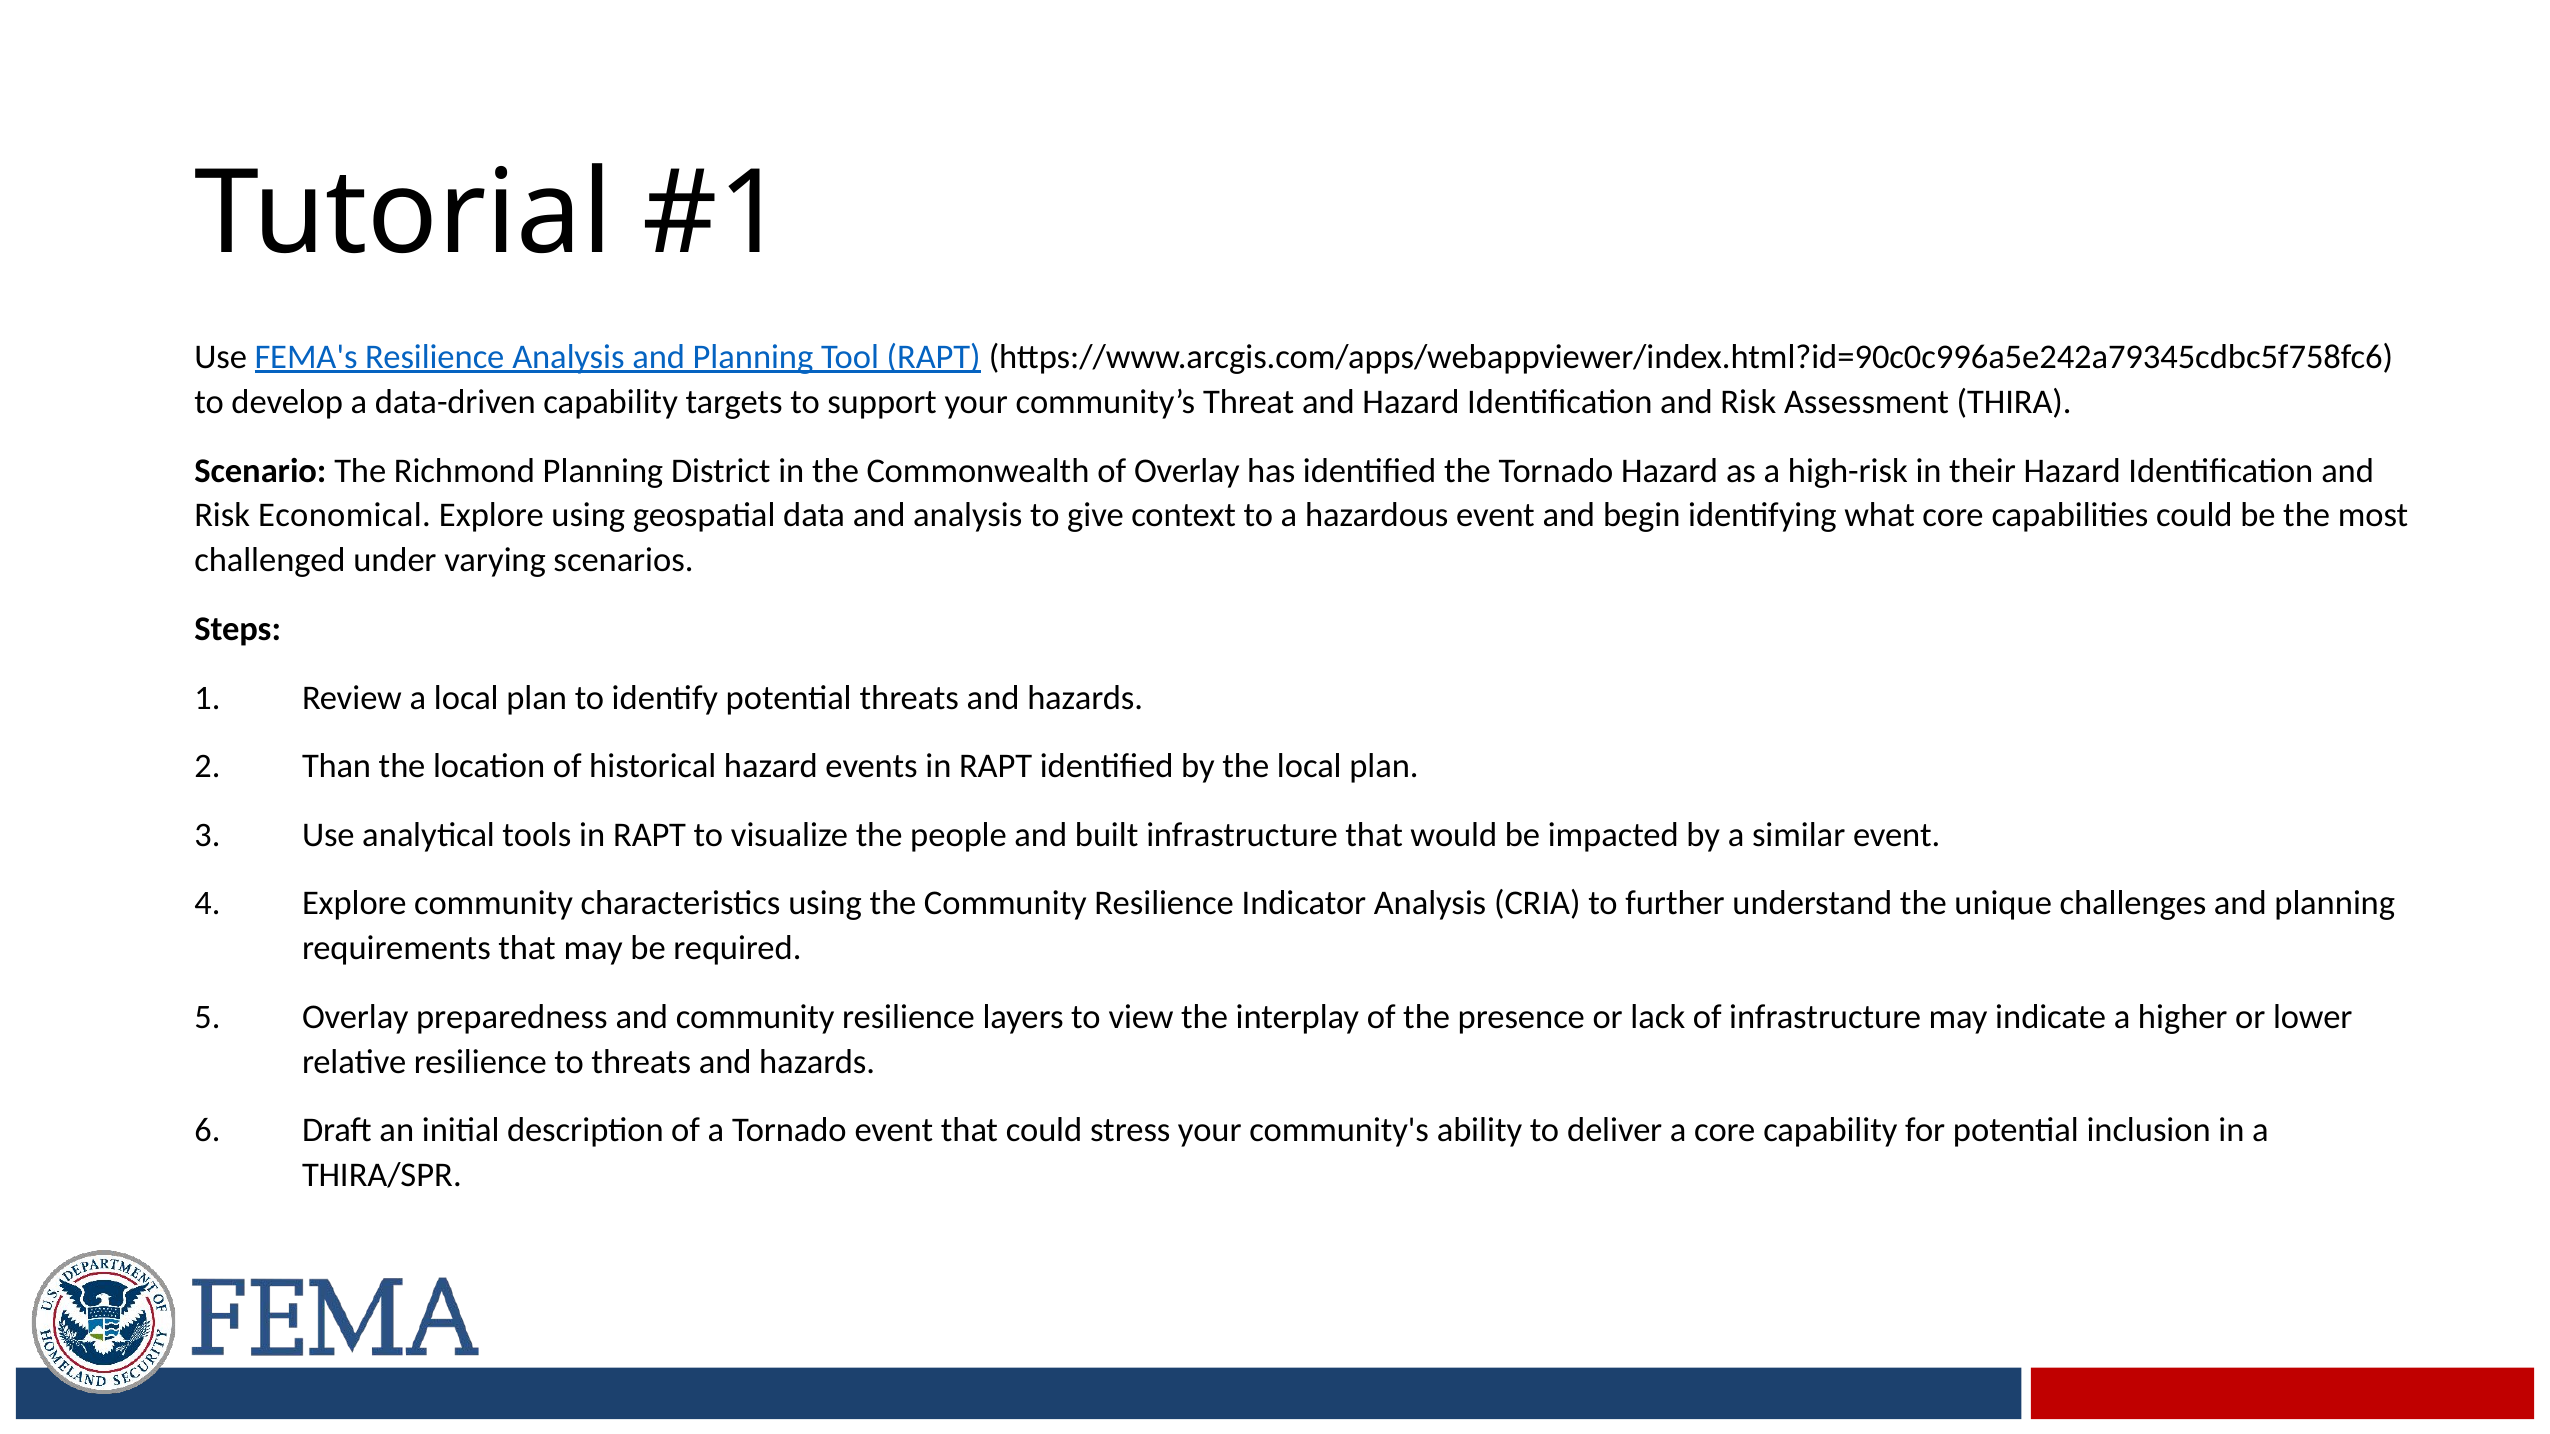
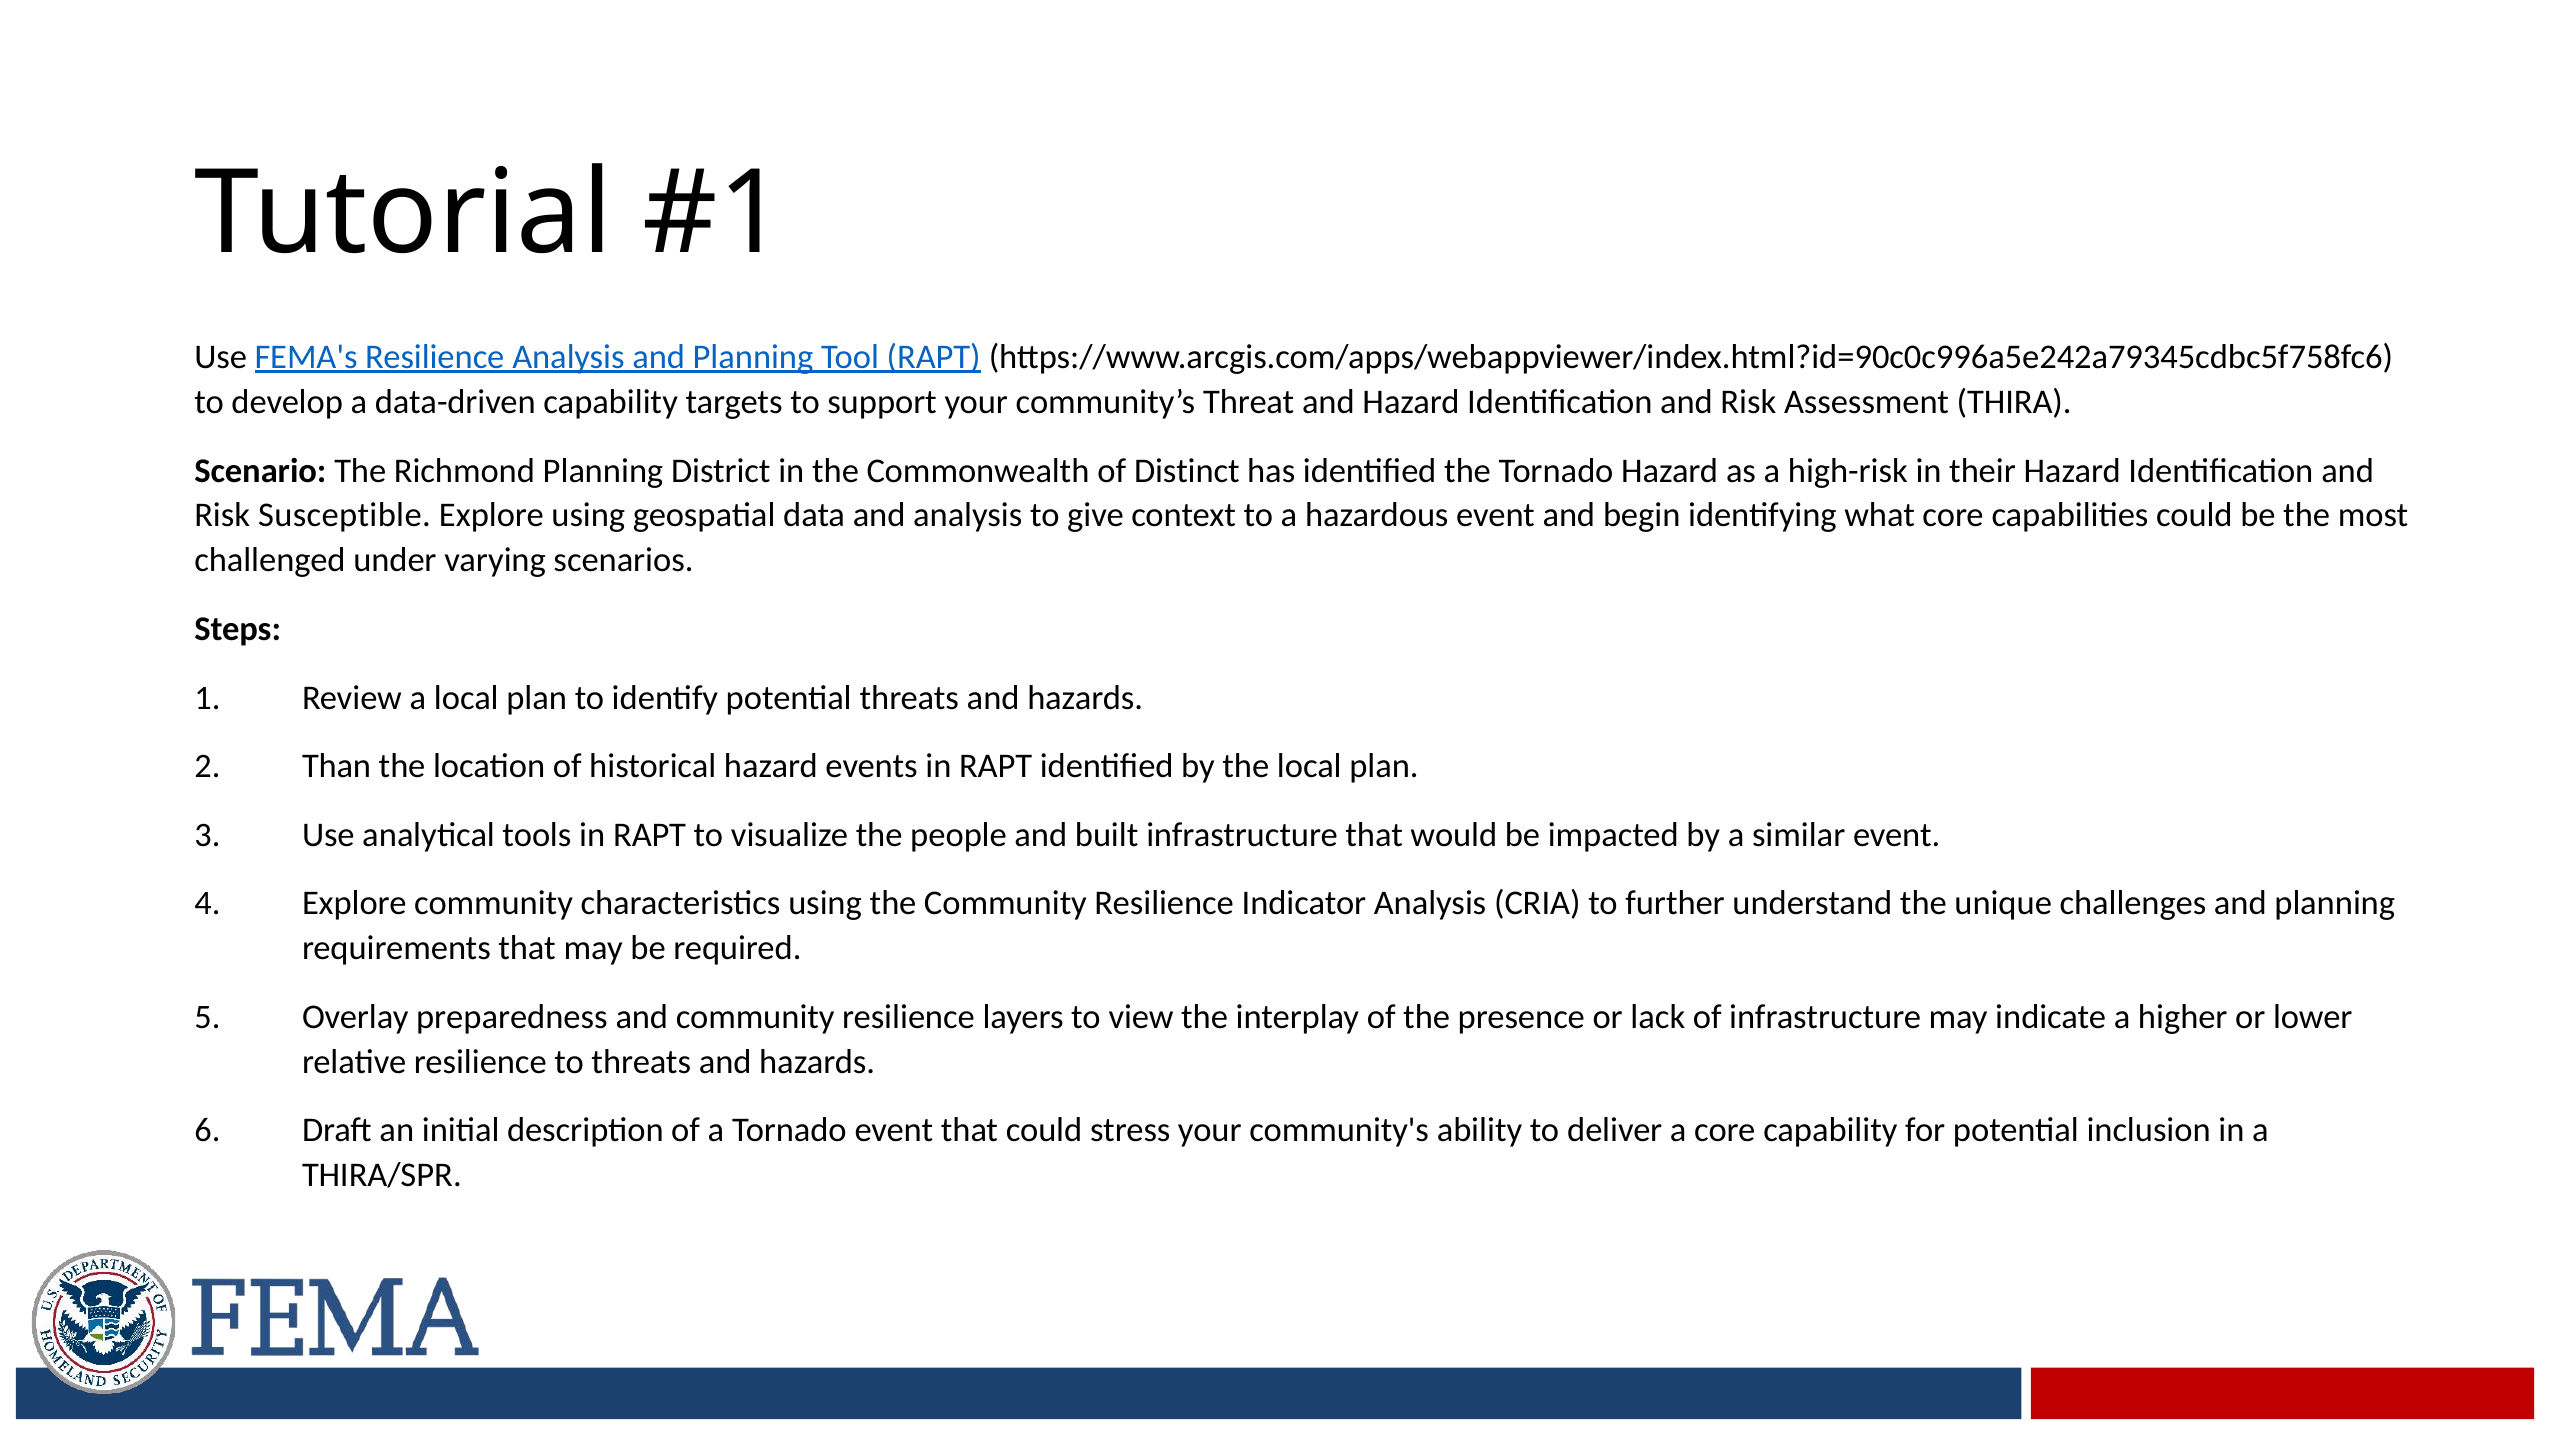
of Overlay: Overlay -> Distinct
Economical: Economical -> Susceptible
